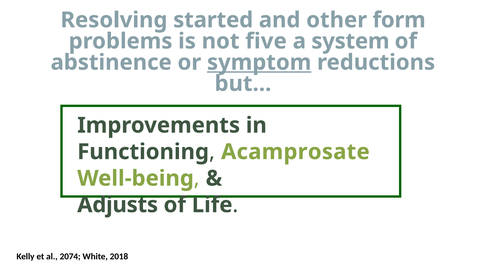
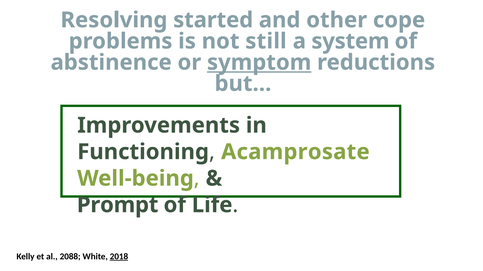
form: form -> cope
five: five -> still
Adjusts: Adjusts -> Prompt
2074: 2074 -> 2088
2018 underline: none -> present
